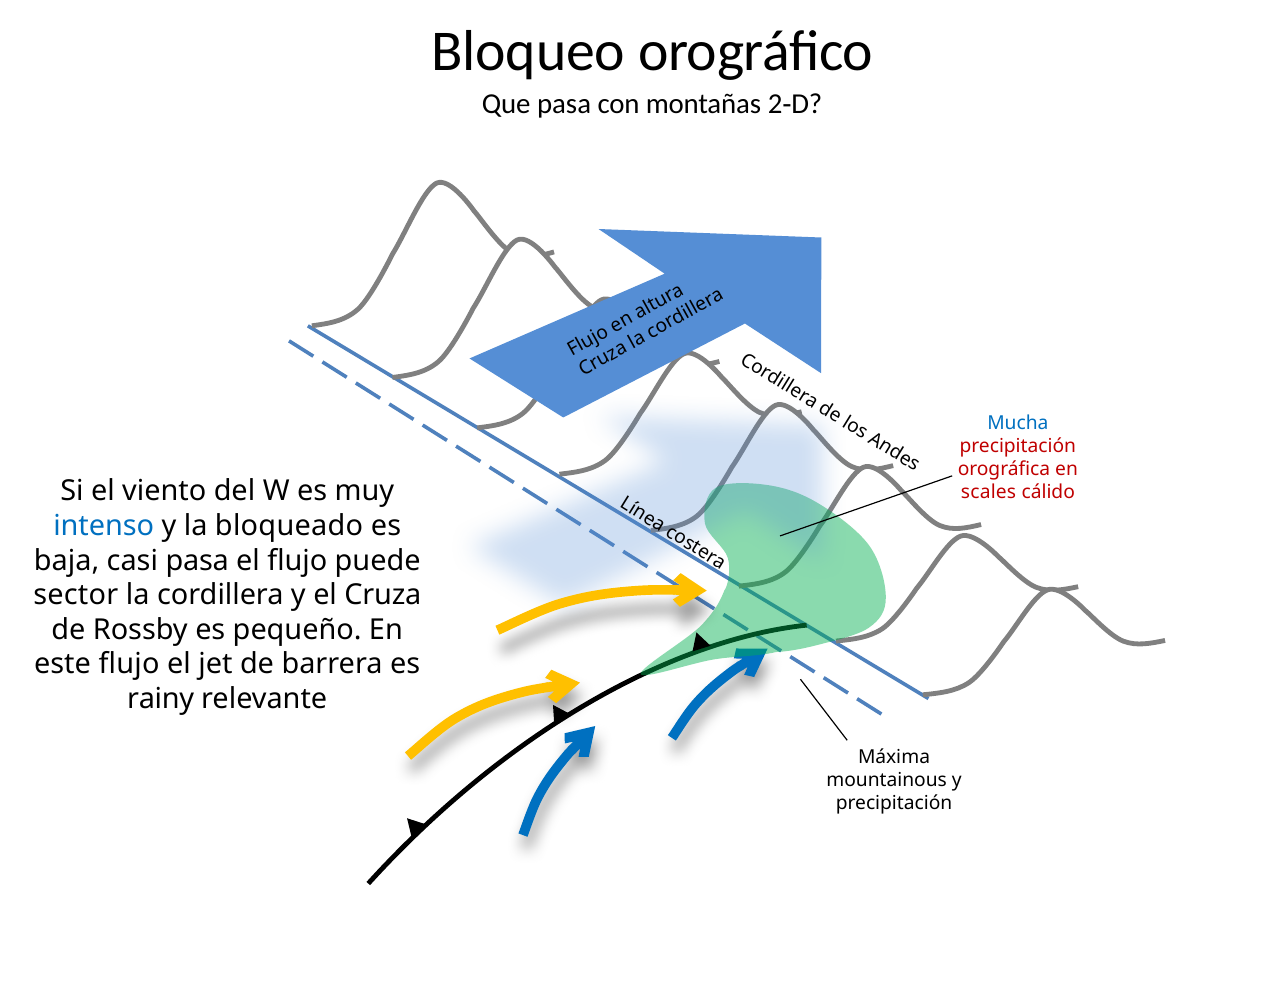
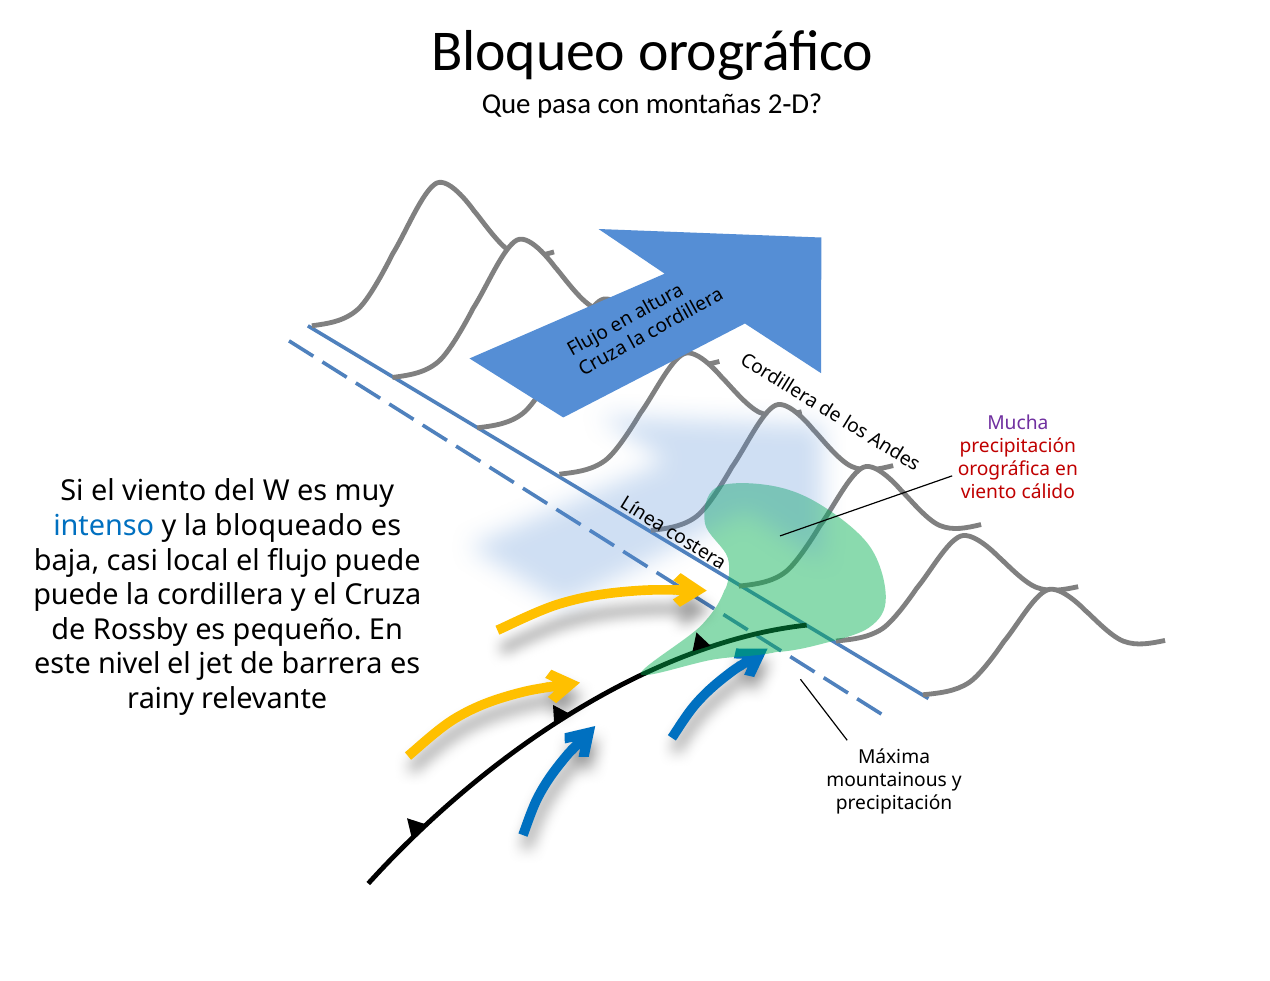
Mucha colour: blue -> purple
scales at (989, 493): scales -> viento
casi pasa: pasa -> local
sector at (76, 595): sector -> puede
este flujo: flujo -> nivel
